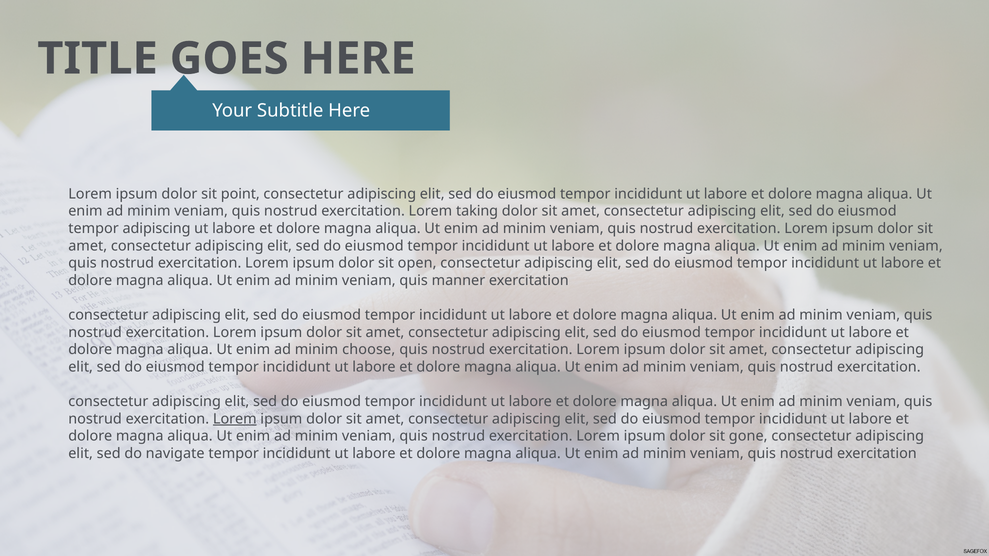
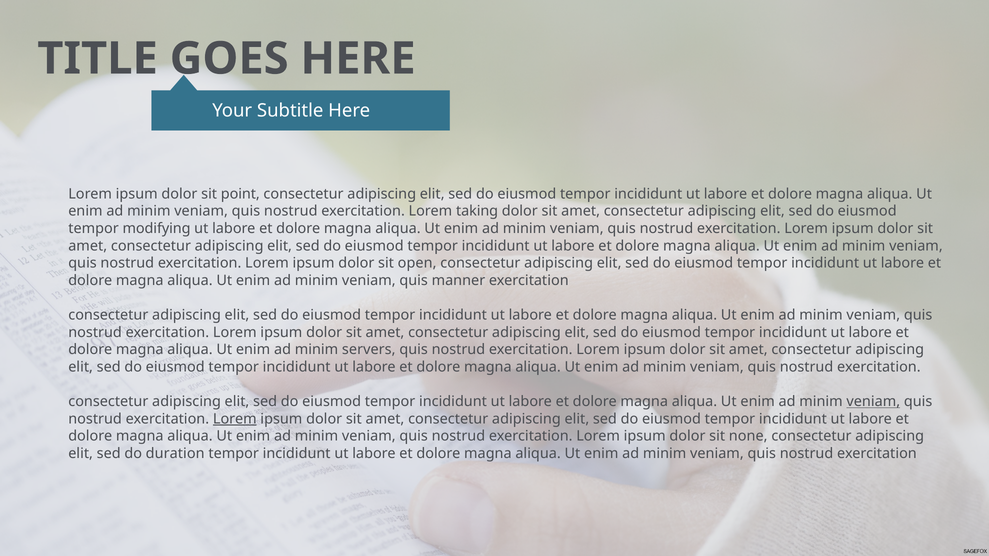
tempor adipiscing: adipiscing -> modifying
choose: choose -> servers
veniam at (873, 402) underline: none -> present
gone: gone -> none
navigate: navigate -> duration
